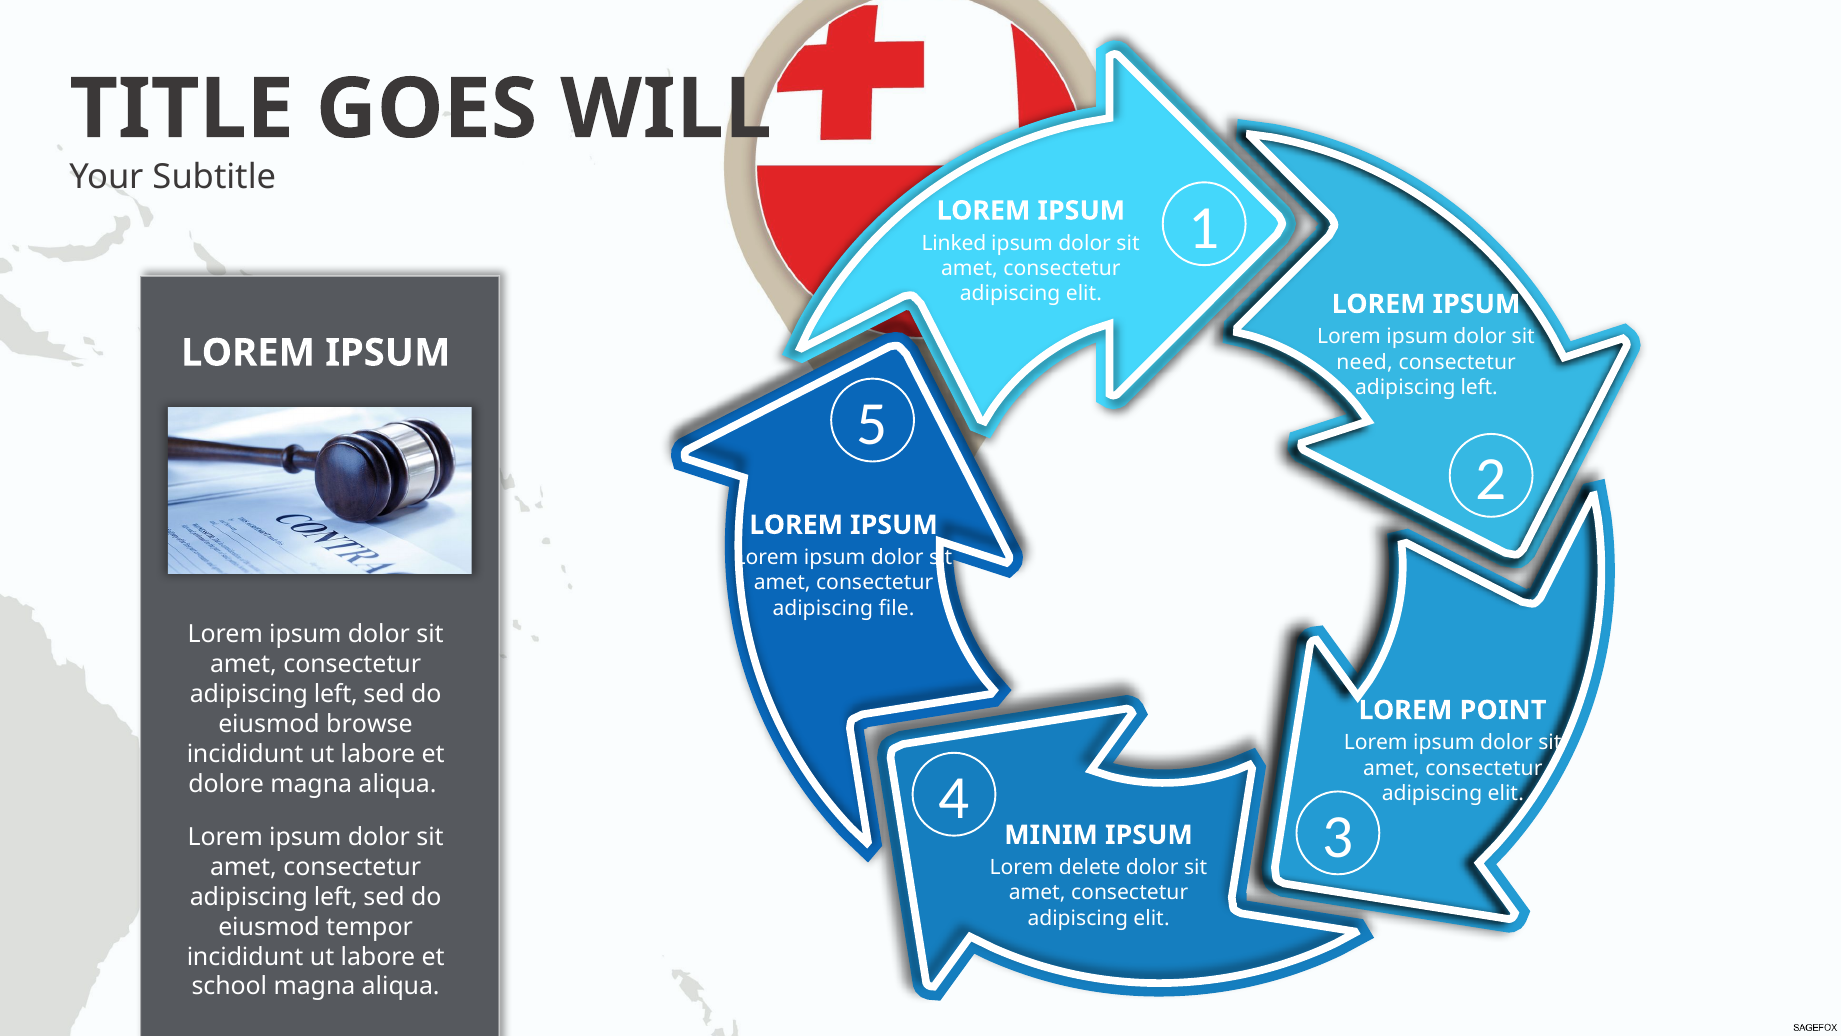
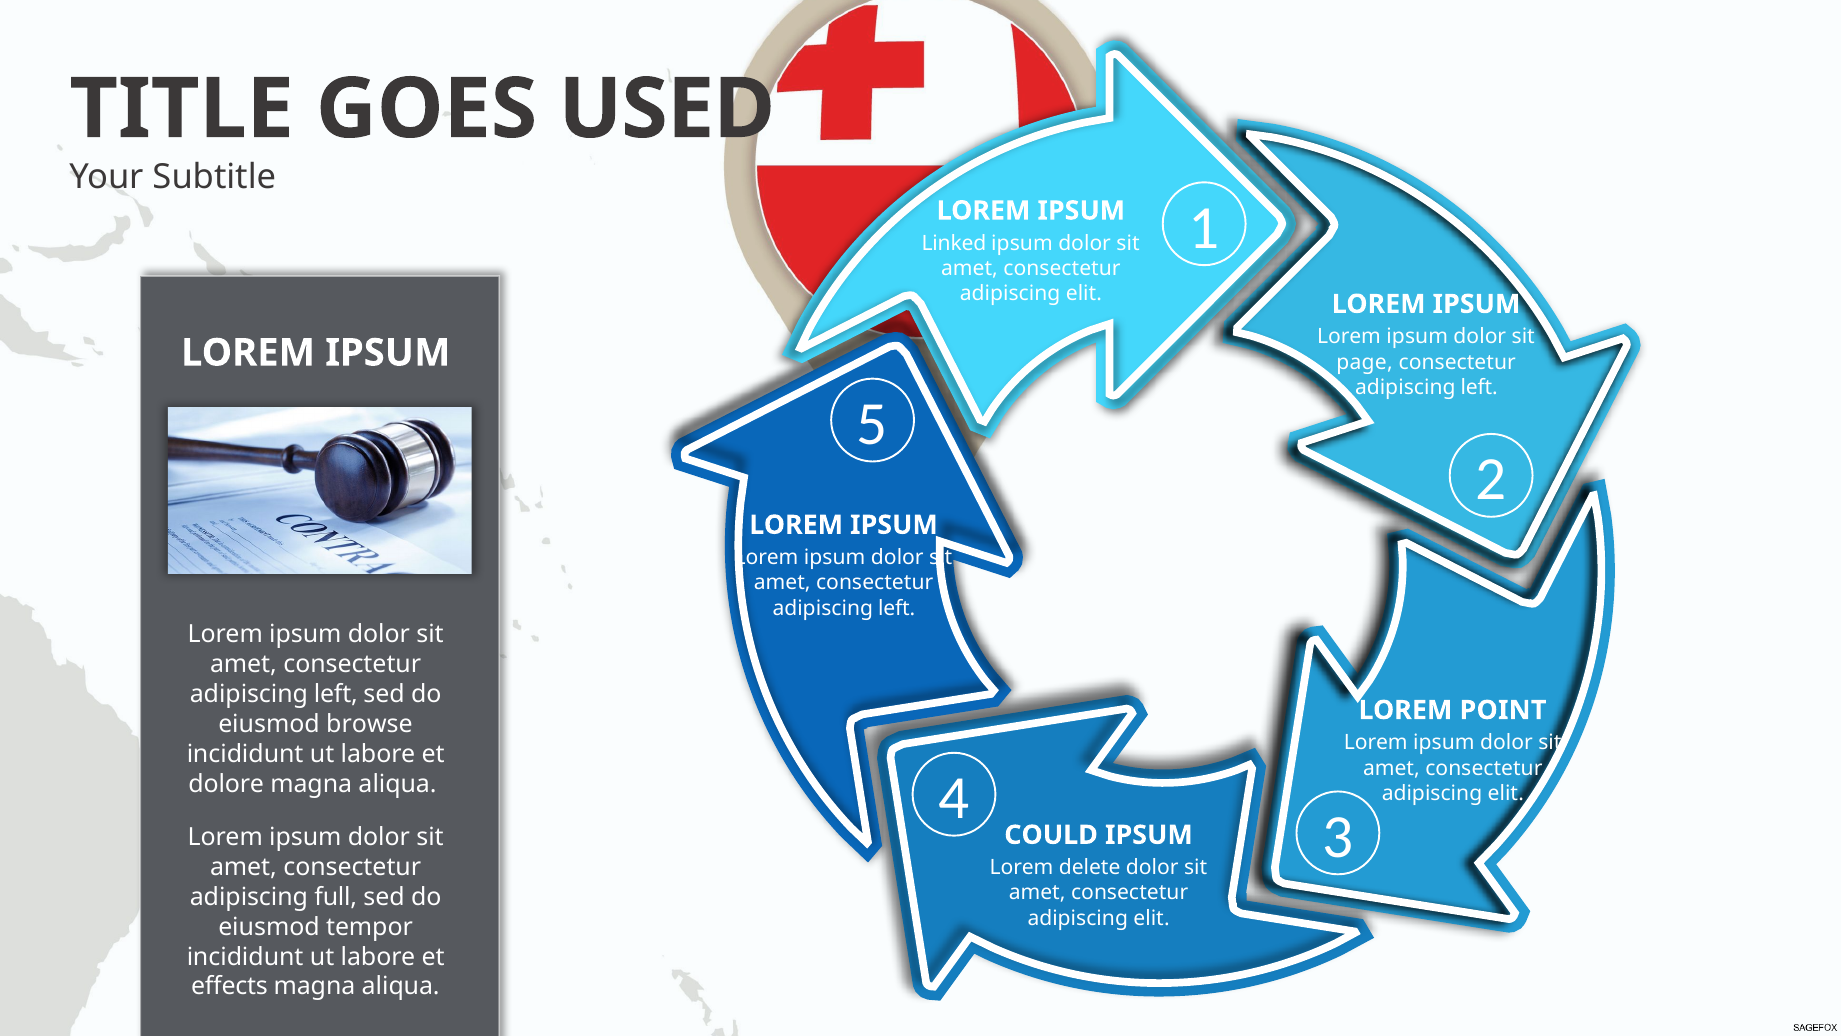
WILL: WILL -> USED
need: need -> page
file at (897, 608): file -> left
MINIM: MINIM -> COULD
left at (336, 896): left -> full
school: school -> effects
